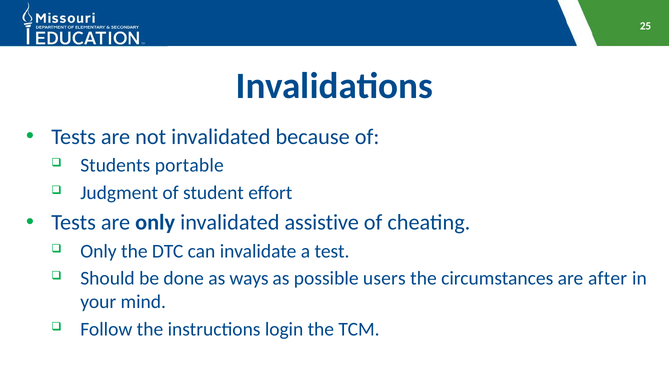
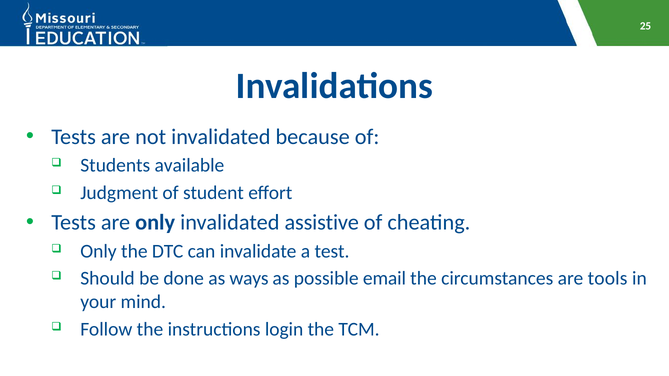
portable: portable -> available
users: users -> email
after: after -> tools
